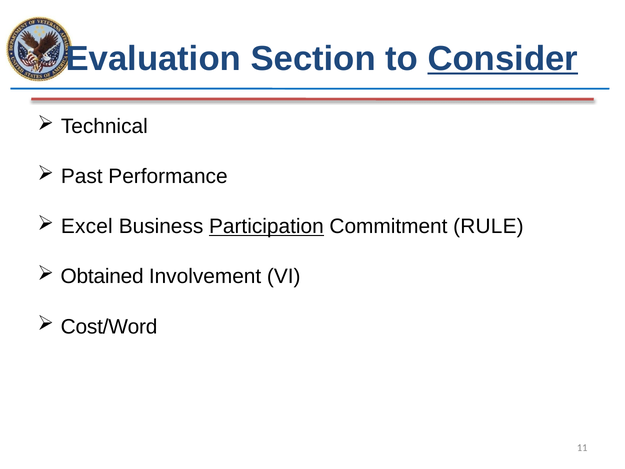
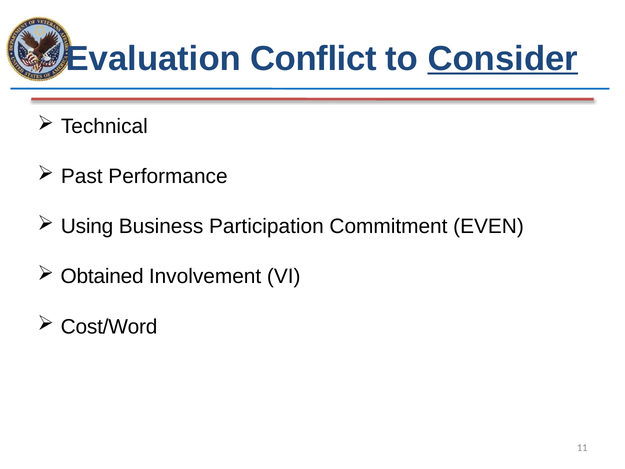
Section: Section -> Conflict
Excel: Excel -> Using
Participation underline: present -> none
RULE: RULE -> EVEN
